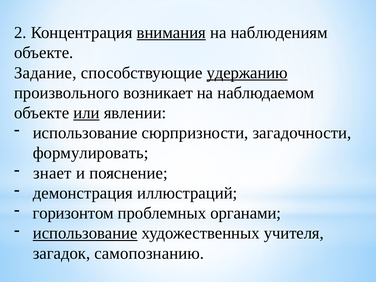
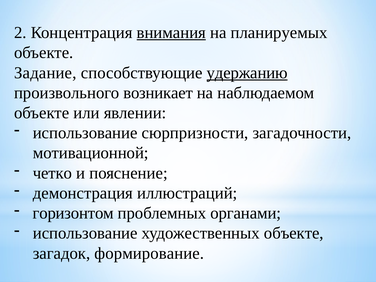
наблюдениям: наблюдениям -> планируемых
или underline: present -> none
формулировать: формулировать -> мотивационной
знает: знает -> четко
использование at (85, 233) underline: present -> none
художественных учителя: учителя -> объекте
самопознанию: самопознанию -> формирование
